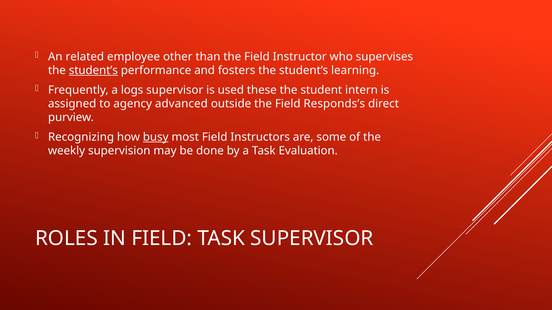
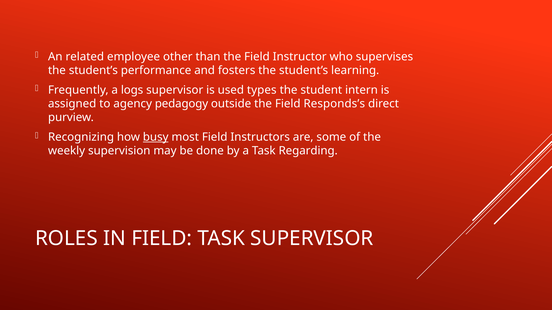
student’s at (93, 71) underline: present -> none
these: these -> types
advanced: advanced -> pedagogy
Evaluation: Evaluation -> Regarding
